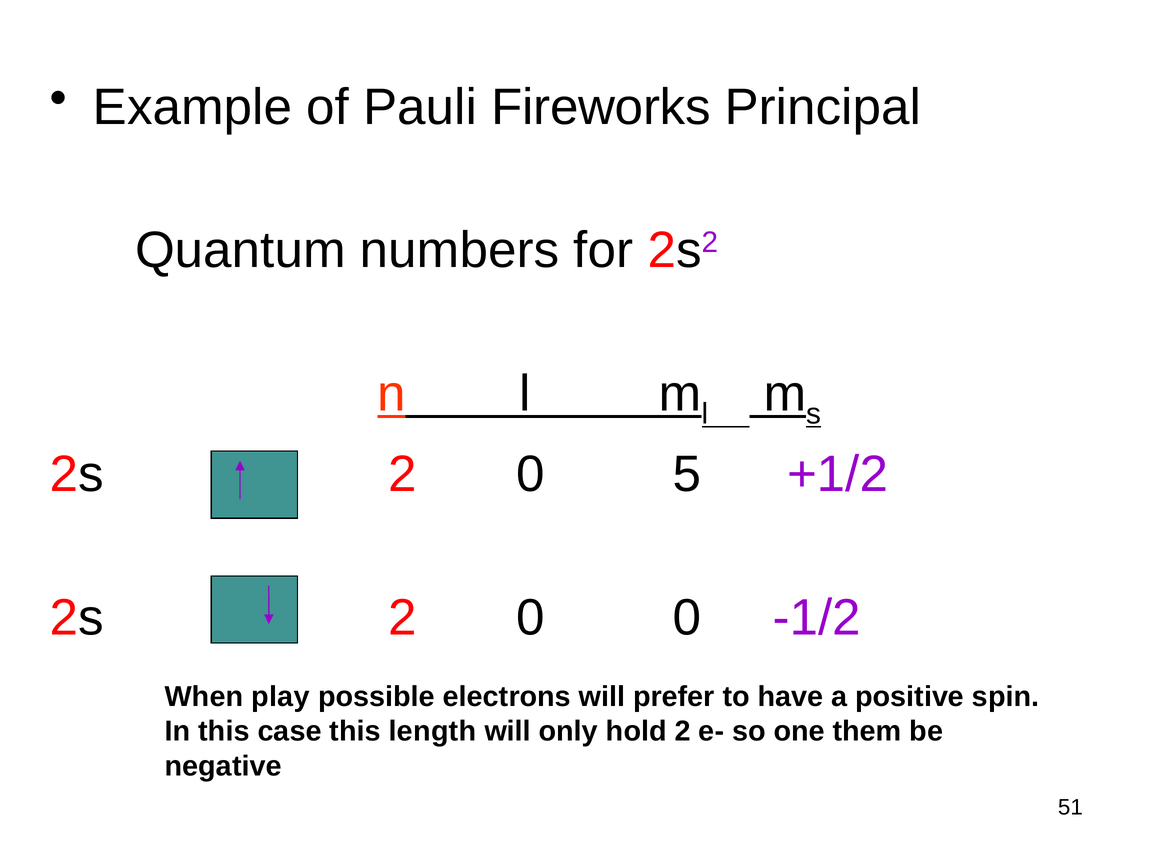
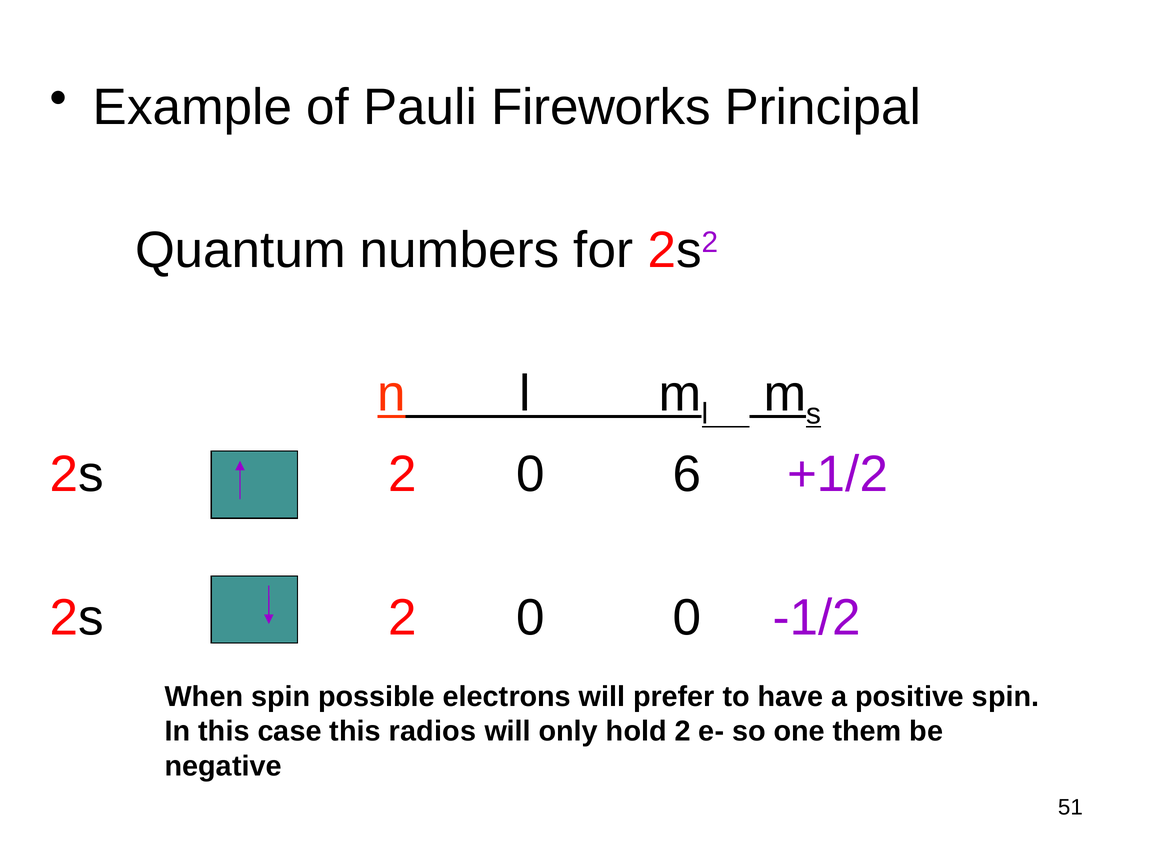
5: 5 -> 6
When play: play -> spin
length: length -> radios
